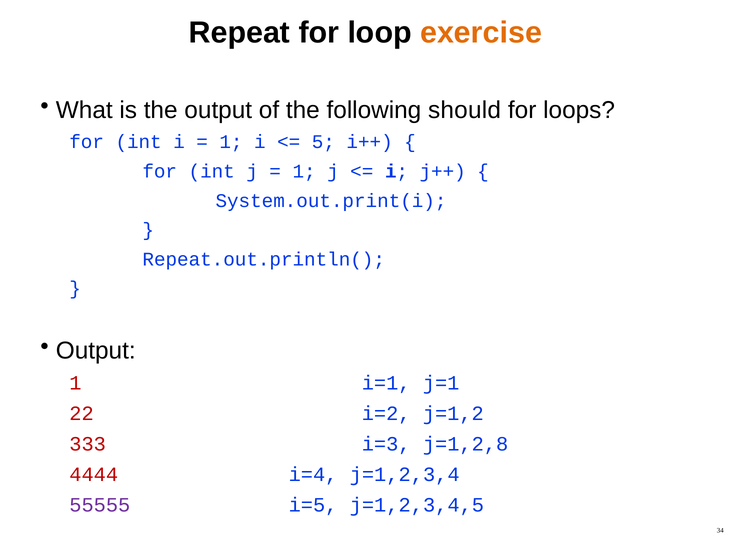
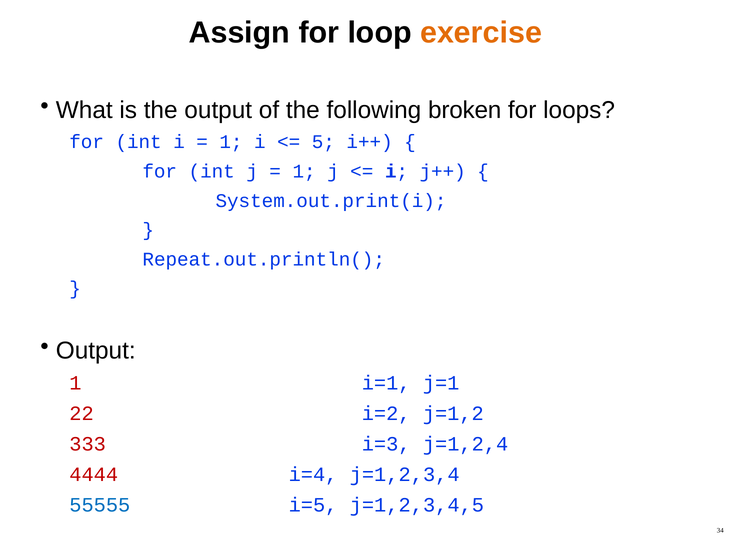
Repeat: Repeat -> Assign
should: should -> broken
j=1,2,8: j=1,2,8 -> j=1,2,4
55555 colour: purple -> blue
